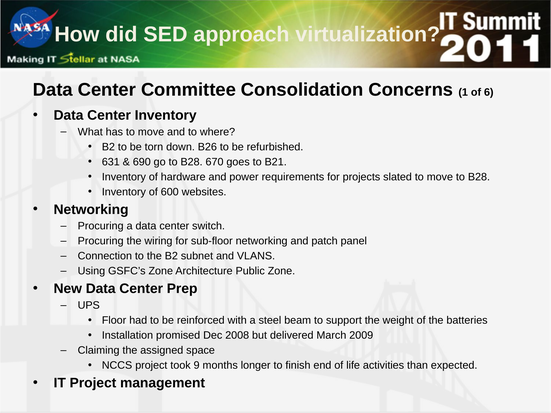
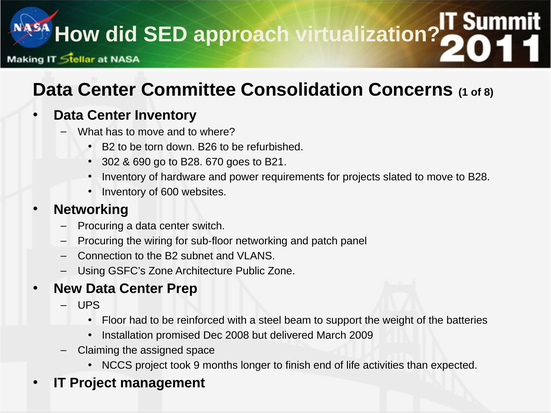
6: 6 -> 8
631: 631 -> 302
